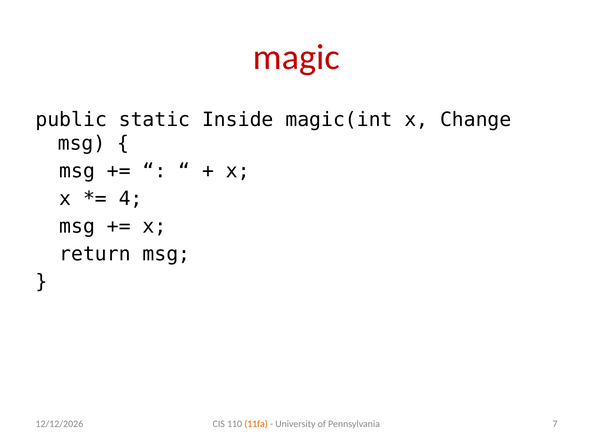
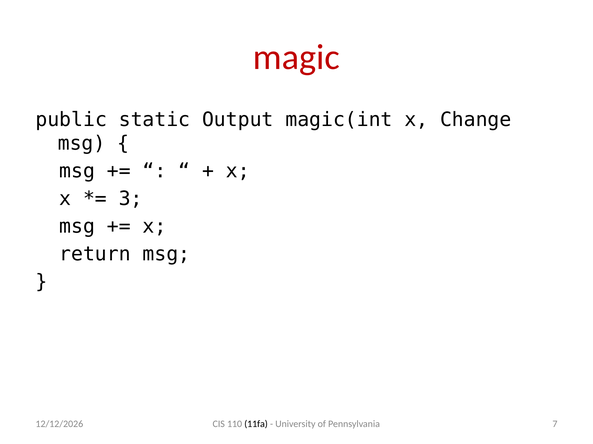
Inside: Inside -> Output
4: 4 -> 3
11fa colour: orange -> black
